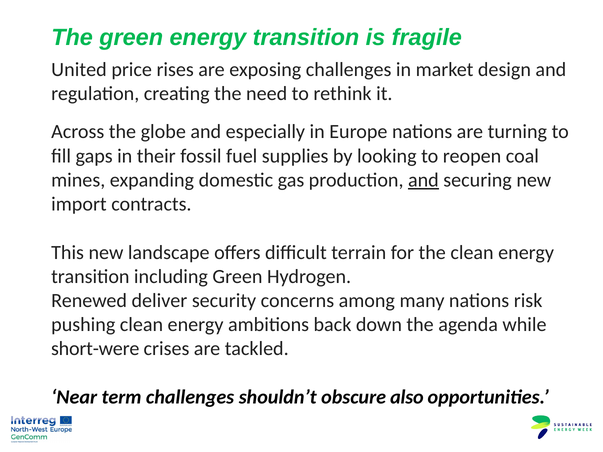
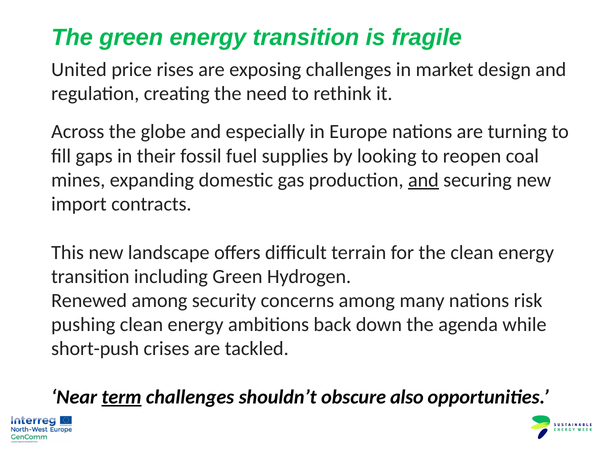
Renewed deliver: deliver -> among
short-were: short-were -> short-push
term underline: none -> present
